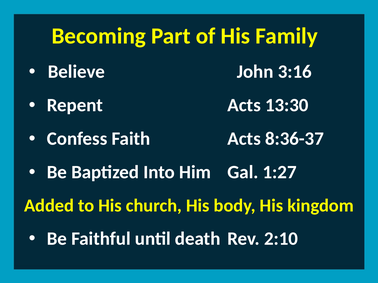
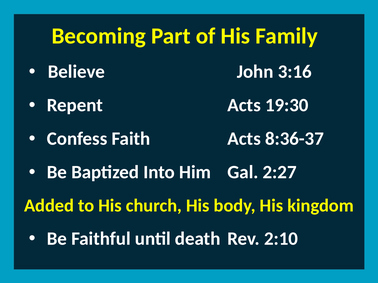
13:30: 13:30 -> 19:30
1:27: 1:27 -> 2:27
